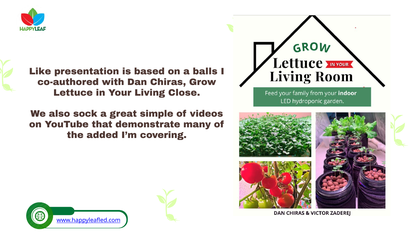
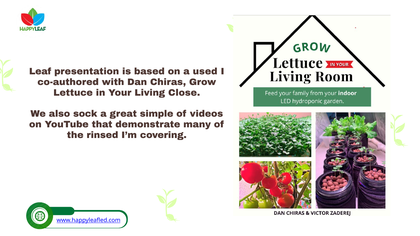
Like: Like -> Leaf
balls: balls -> used
added: added -> rinsed
